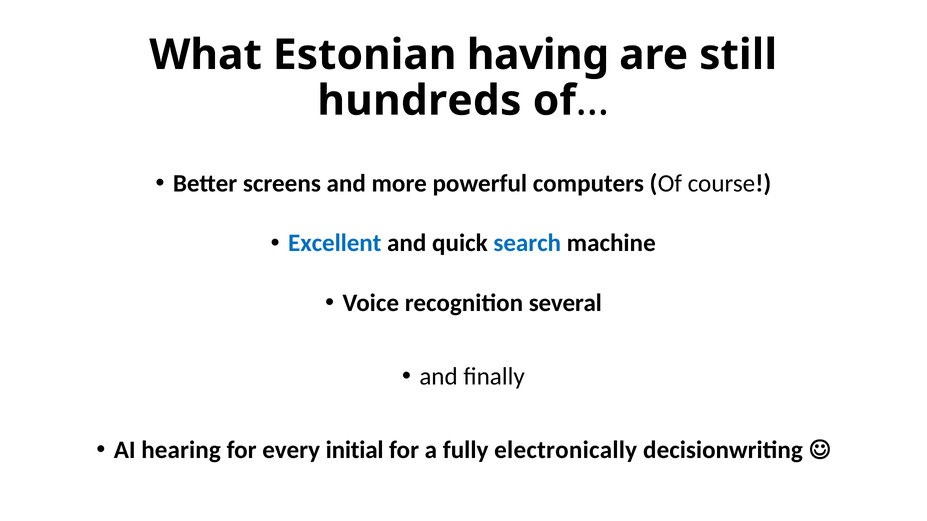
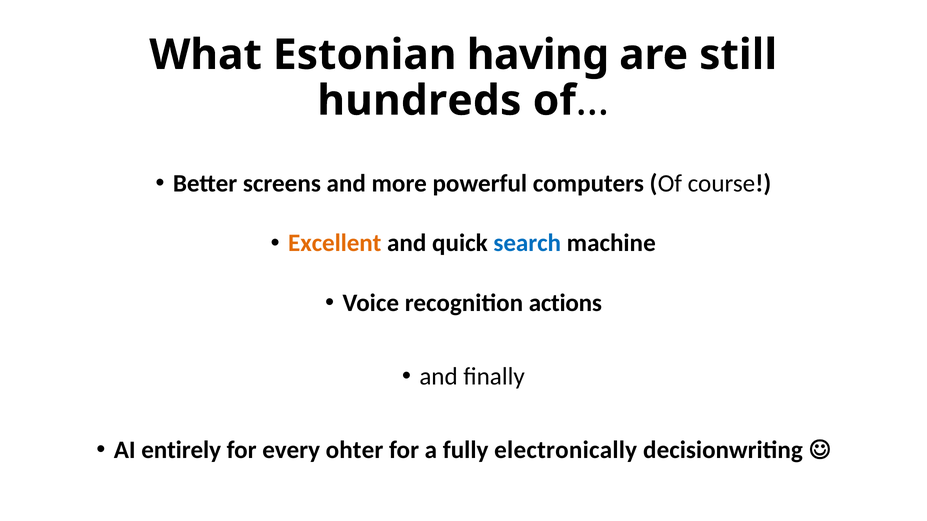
Excellent colour: blue -> orange
several: several -> actions
hearing: hearing -> entirely
initial: initial -> ohter
